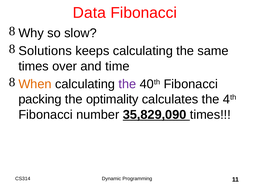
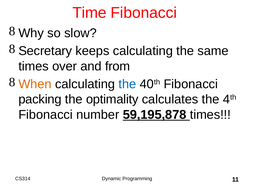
Data: Data -> Time
Solutions: Solutions -> Secretary
time: time -> from
the at (127, 84) colour: purple -> blue
35,829,090: 35,829,090 -> 59,195,878
